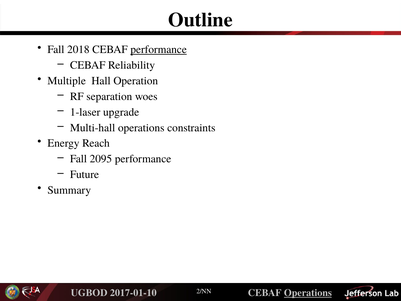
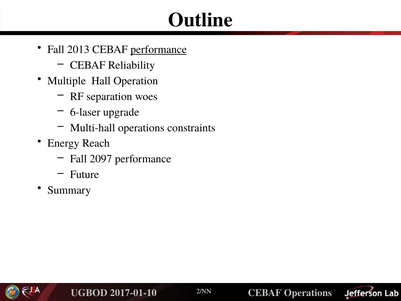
2018: 2018 -> 2013
1-laser: 1-laser -> 6-laser
2095: 2095 -> 2097
Operations at (308, 293) underline: present -> none
